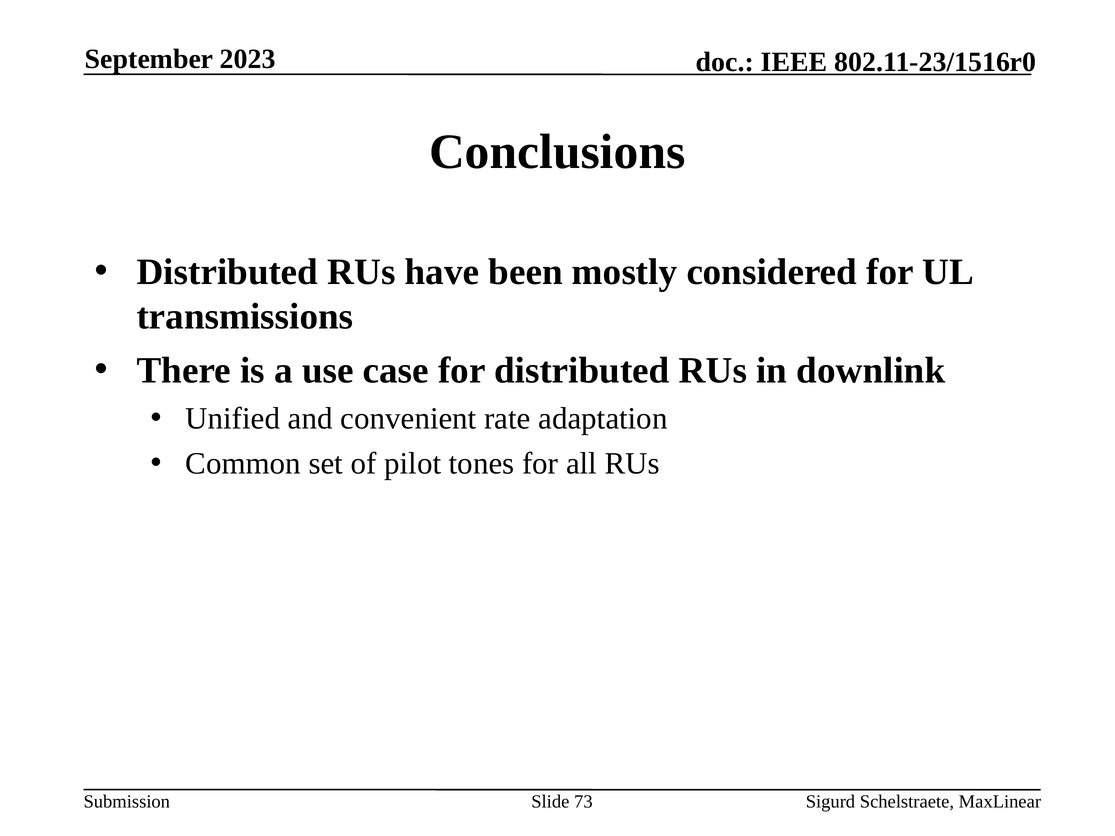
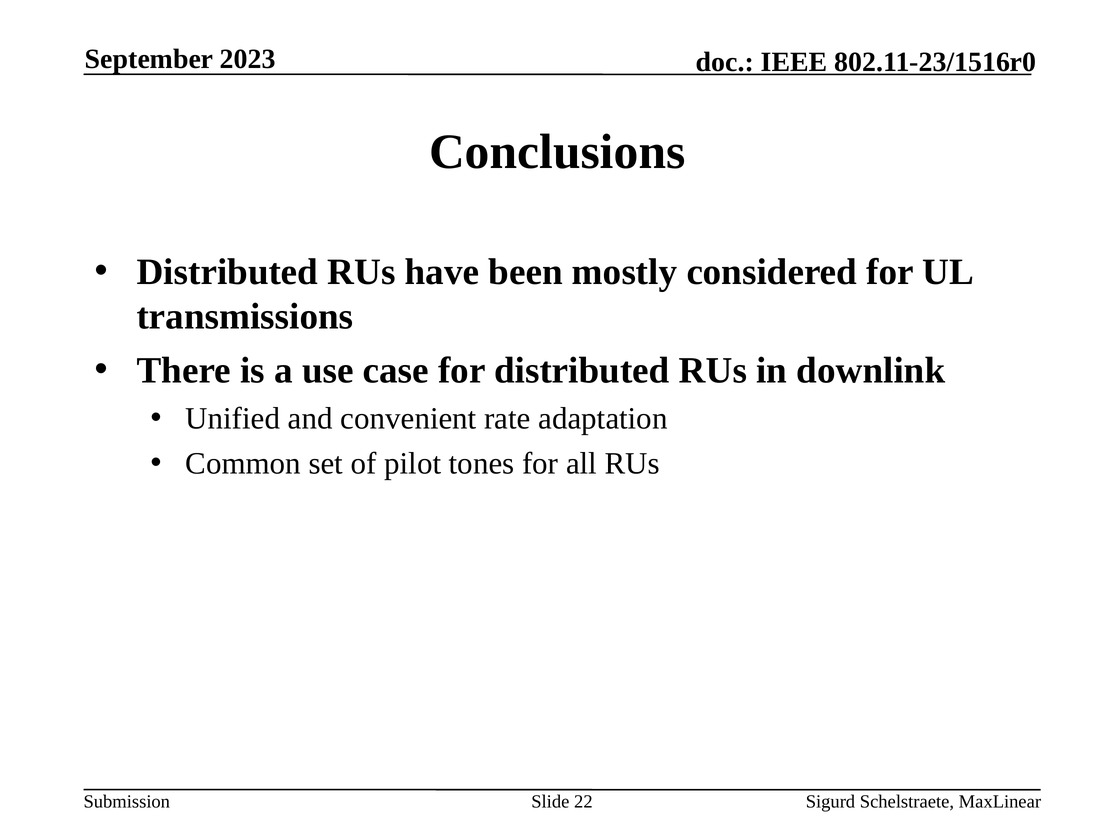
73: 73 -> 22
